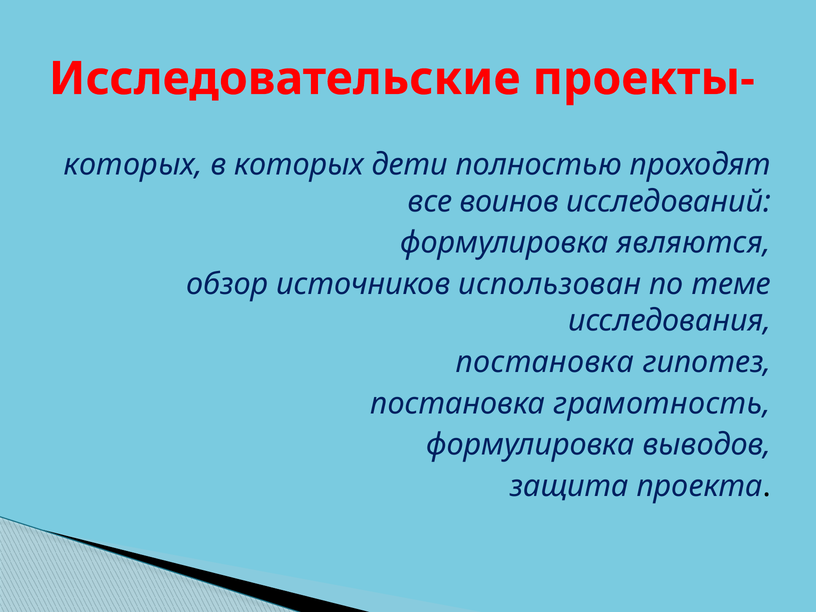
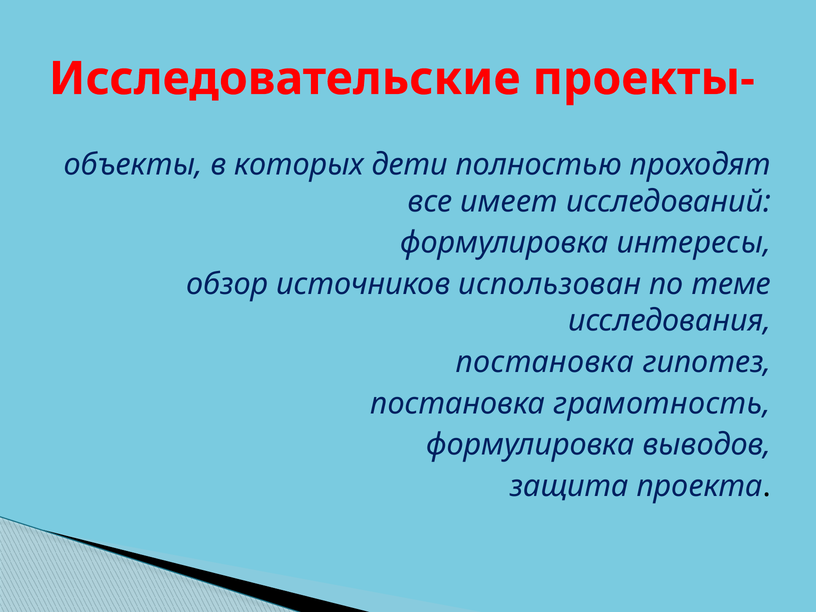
которых at (133, 165): которых -> объекты
воинов: воинов -> имеет
являются: являются -> интересы
